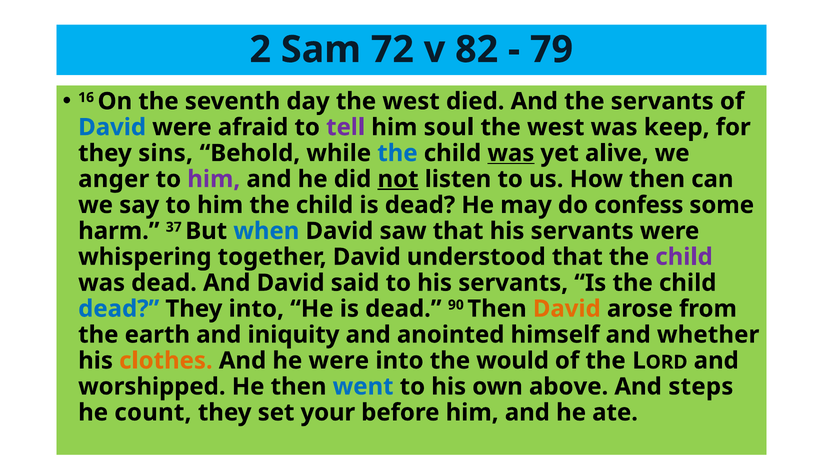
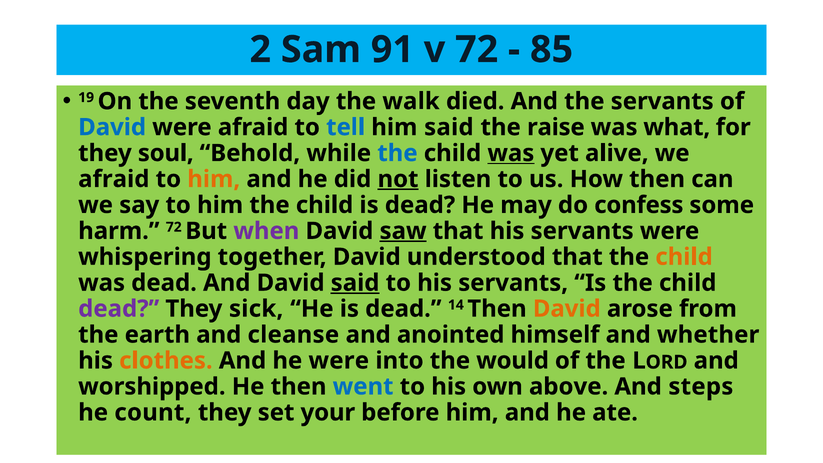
72: 72 -> 91
v 82: 82 -> 72
79: 79 -> 85
16: 16 -> 19
day the west: west -> walk
tell colour: purple -> blue
him soul: soul -> said
west at (556, 127): west -> raise
keep: keep -> what
sins: sins -> soul
anger at (114, 179): anger -> afraid
him at (214, 179) colour: purple -> orange
harm 37: 37 -> 72
when colour: blue -> purple
saw underline: none -> present
child at (684, 257) colour: purple -> orange
said at (355, 283) underline: none -> present
dead at (119, 309) colour: blue -> purple
They into: into -> sick
90: 90 -> 14
iniquity: iniquity -> cleanse
